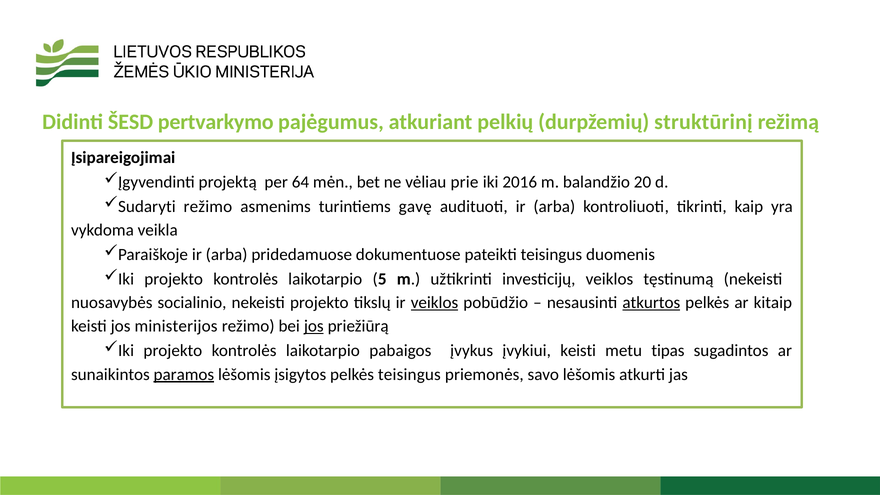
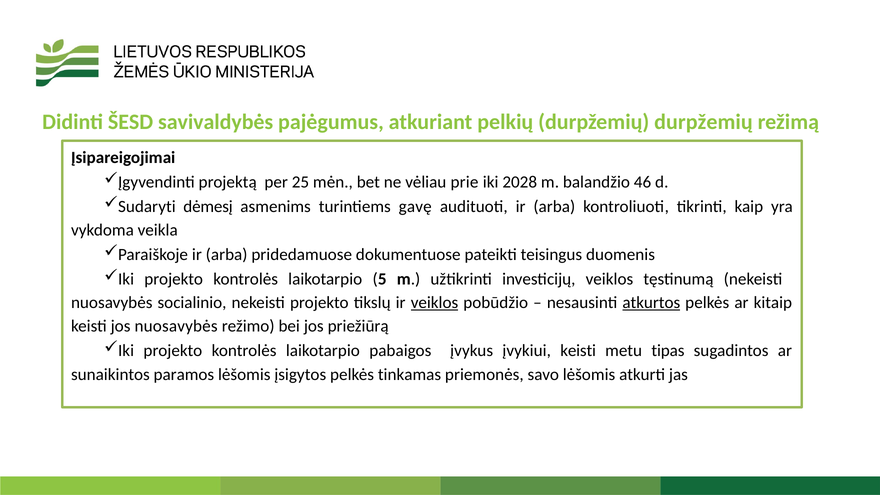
pertvarkymo: pertvarkymo -> savivaldybės
durpžemių struktūrinį: struktūrinį -> durpžemių
64: 64 -> 25
2016: 2016 -> 2028
20: 20 -> 46
režimo at (208, 207): režimo -> dėmesį
jos ministerijos: ministerijos -> nuosavybės
jos at (314, 326) underline: present -> none
paramos underline: present -> none
pelkės teisingus: teisingus -> tinkamas
